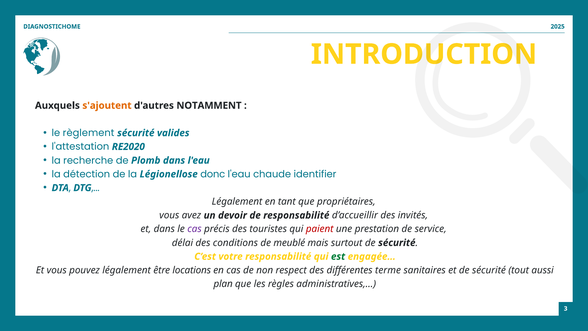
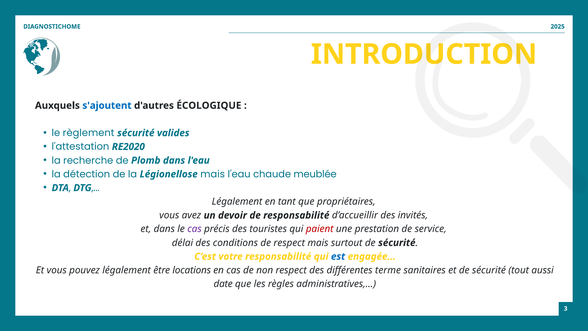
s'ajoutent colour: orange -> blue
NOTAMMENT: NOTAMMENT -> ÉCOLOGIQUE
Légionellose donc: donc -> mais
identifier: identifier -> meublée
de meublé: meublé -> respect
est colour: green -> blue
plan: plan -> date
